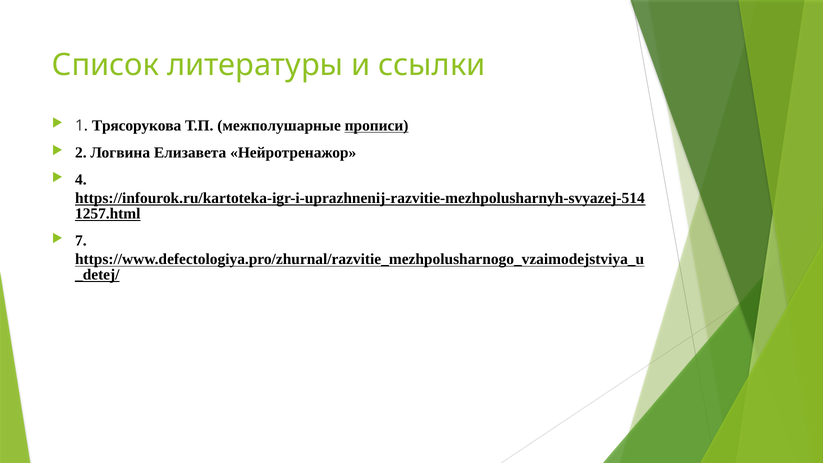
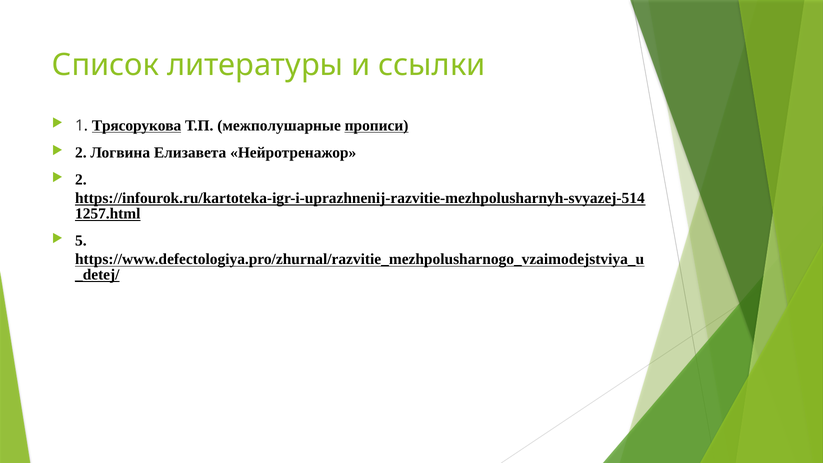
Трясорукова underline: none -> present
4 at (81, 180): 4 -> 2
7: 7 -> 5
